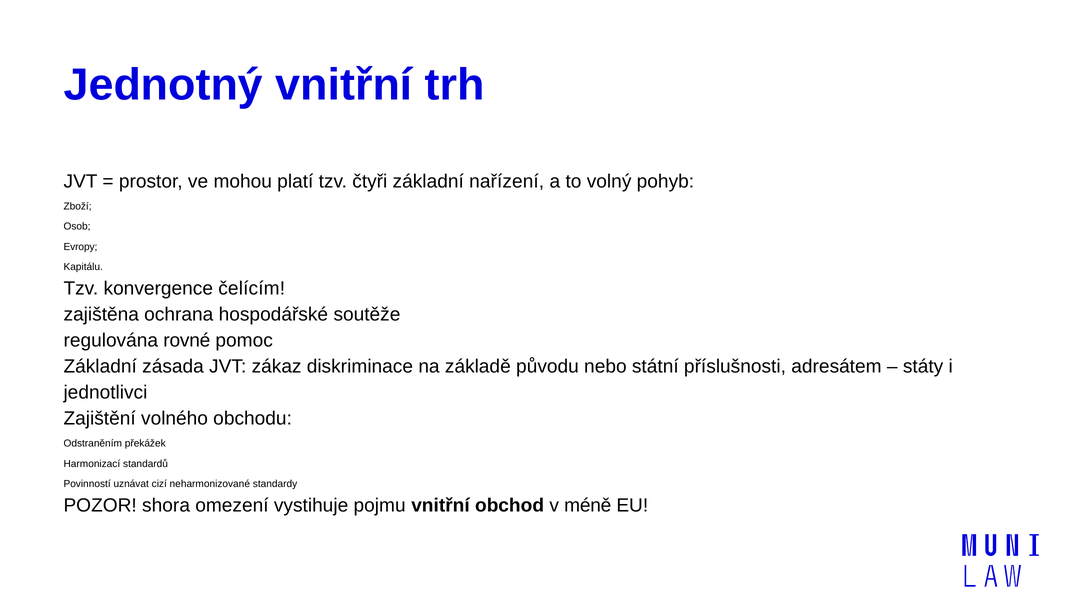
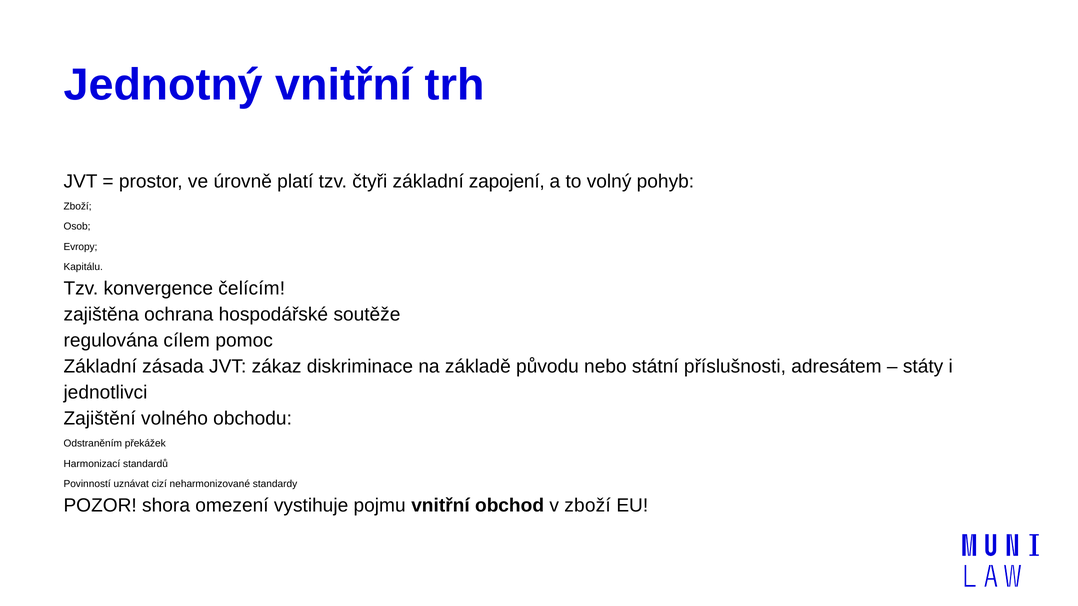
mohou: mohou -> úrovně
nařízení: nařízení -> zapojení
rovné: rovné -> cílem
v méně: méně -> zboží
